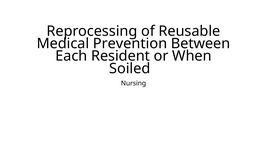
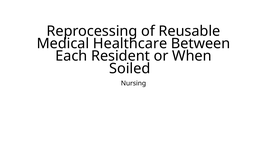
Prevention: Prevention -> Healthcare
